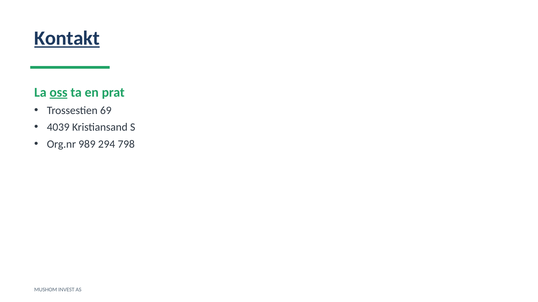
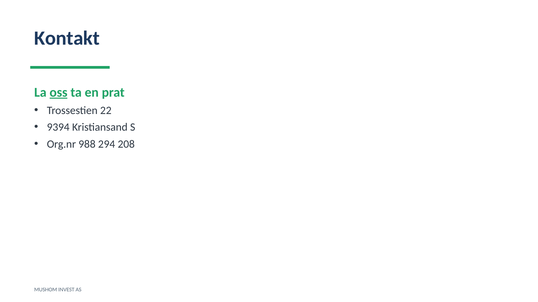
Kontakt underline: present -> none
69: 69 -> 22
4039: 4039 -> 9394
989: 989 -> 988
798: 798 -> 208
